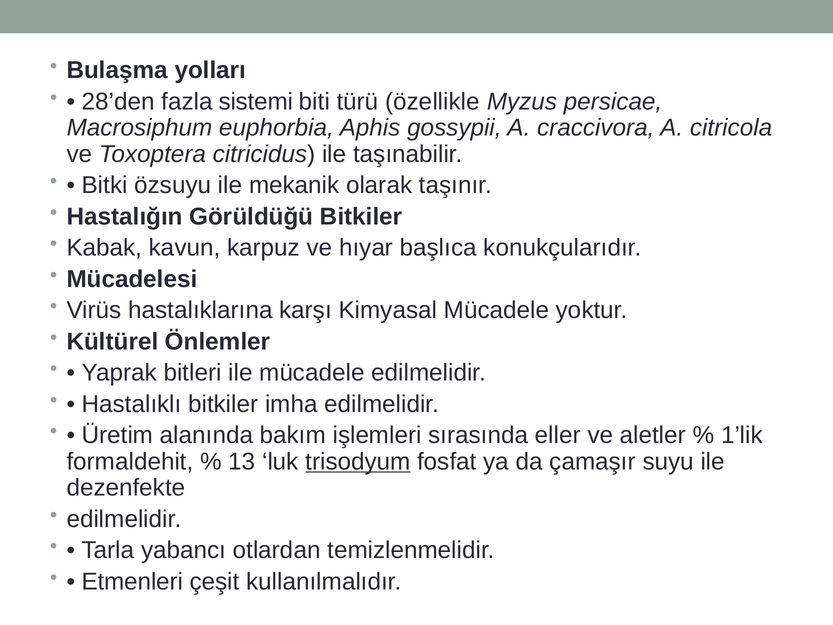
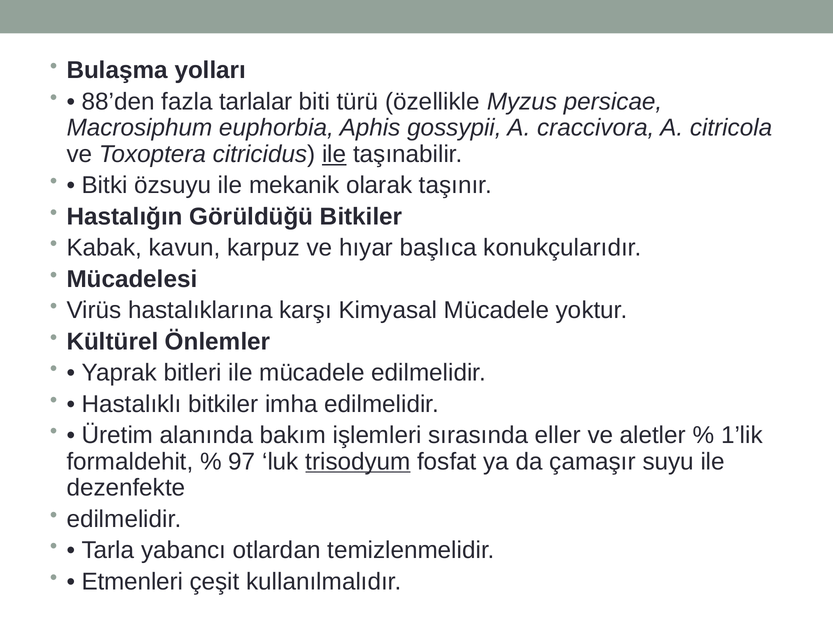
28’den: 28’den -> 88’den
sistemi: sistemi -> tarlalar
ile at (334, 154) underline: none -> present
13: 13 -> 97
